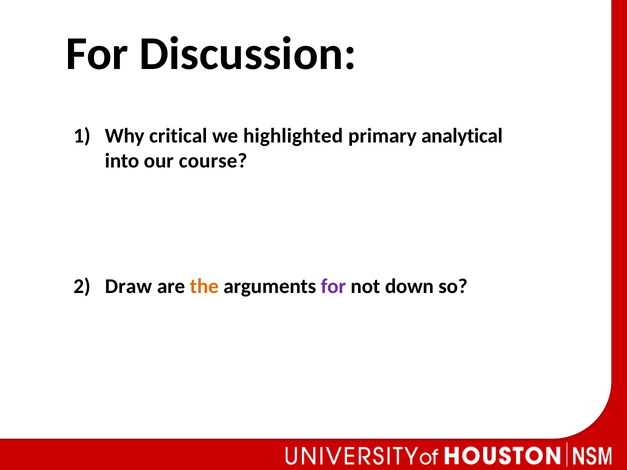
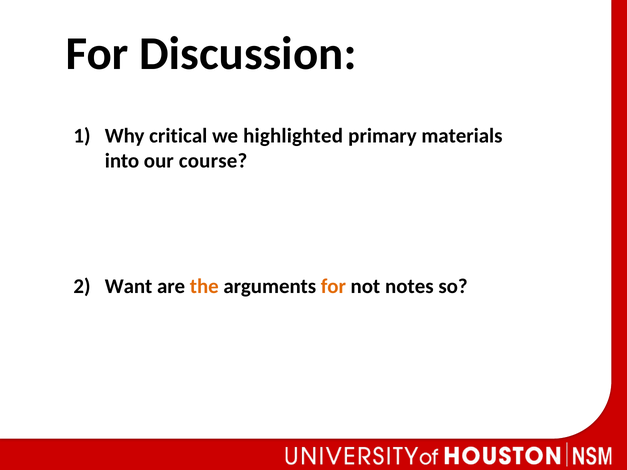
analytical: analytical -> materials
Draw: Draw -> Want
for at (333, 286) colour: purple -> orange
down: down -> notes
